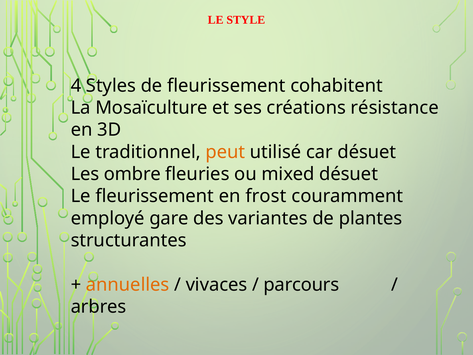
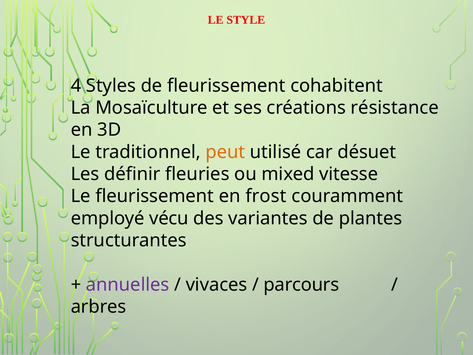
ombre: ombre -> définir
mixed désuet: désuet -> vitesse
gare: gare -> vécu
annuelles colour: orange -> purple
